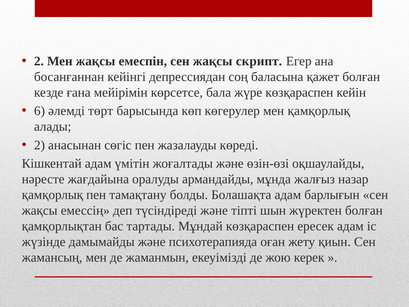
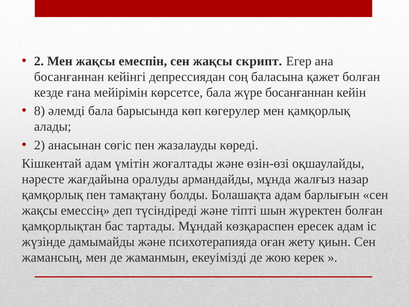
жүре көзқараспен: көзқараспен -> босанғаннан
6: 6 -> 8
әлемді төрт: төрт -> бала
